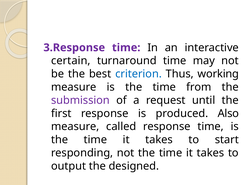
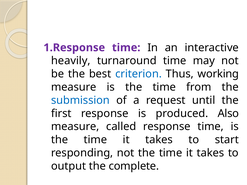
3.Response: 3.Response -> 1.Response
certain: certain -> heavily
submission colour: purple -> blue
designed: designed -> complete
